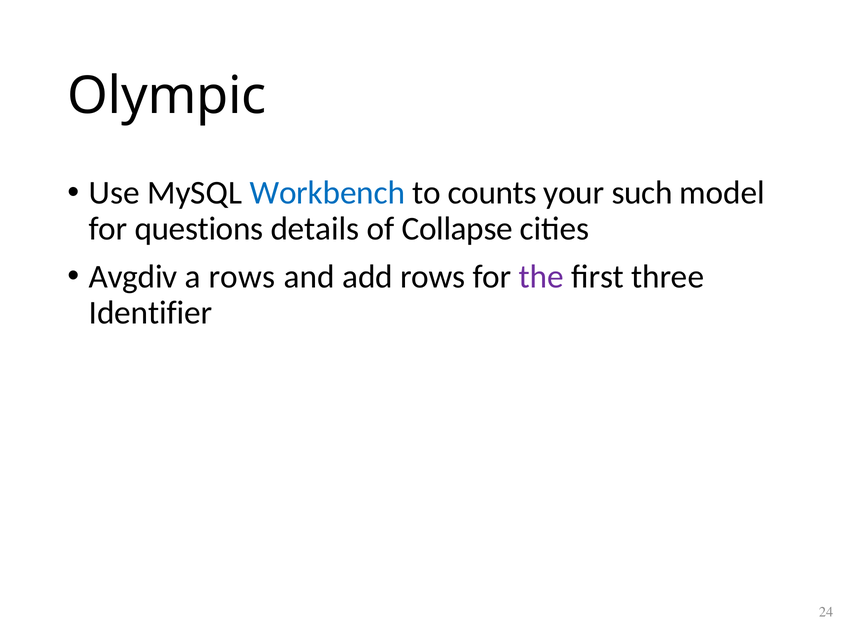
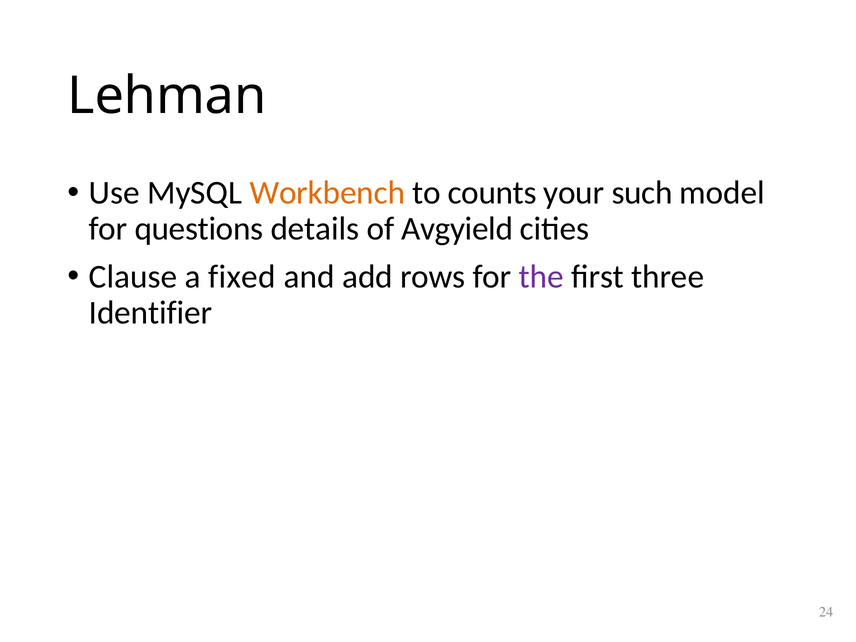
Olympic: Olympic -> Lehman
Workbench colour: blue -> orange
Collapse: Collapse -> Avgyield
Avgdiv: Avgdiv -> Clause
a rows: rows -> fixed
